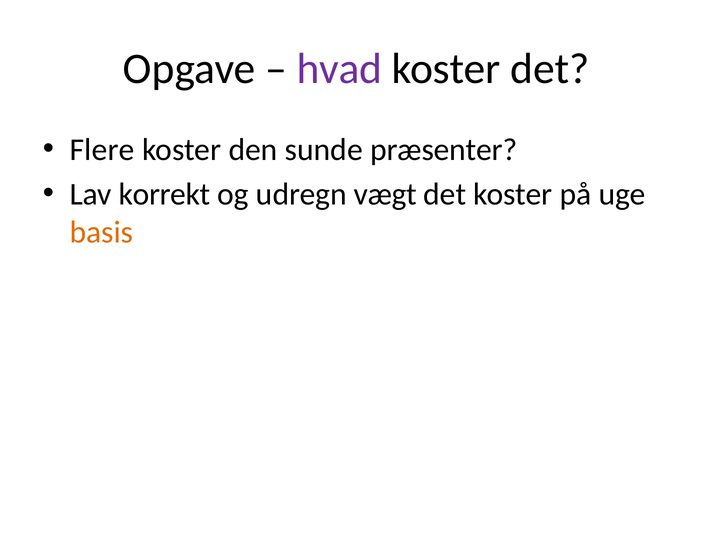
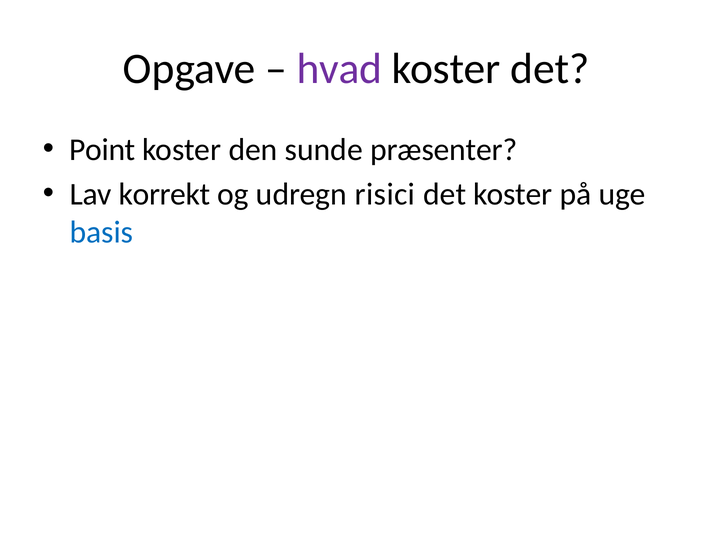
Flere: Flere -> Point
vægt: vægt -> risici
basis colour: orange -> blue
